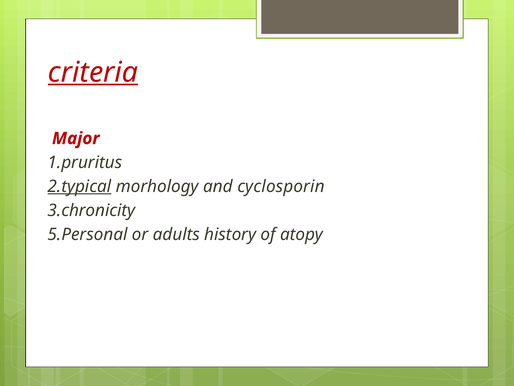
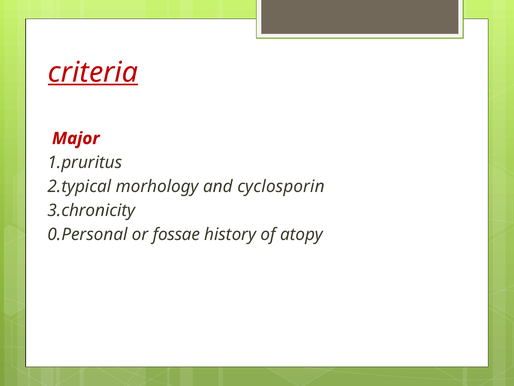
2.typical underline: present -> none
5.Personal: 5.Personal -> 0.Personal
adults: adults -> fossae
